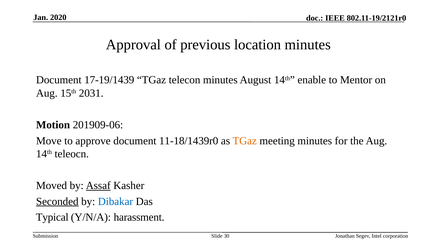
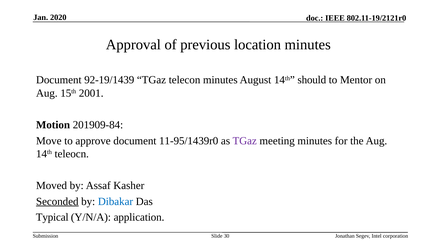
17-19/1439: 17-19/1439 -> 92-19/1439
enable: enable -> should
2031: 2031 -> 2001
201909-06: 201909-06 -> 201909-84
11-18/1439r0: 11-18/1439r0 -> 11-95/1439r0
TGaz at (245, 141) colour: orange -> purple
Assaf underline: present -> none
harassment: harassment -> application
